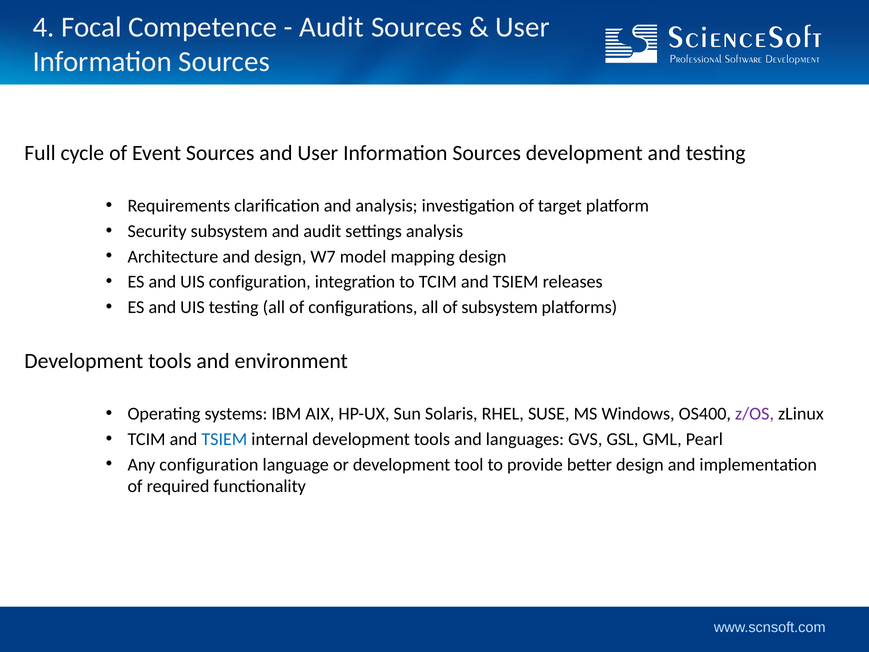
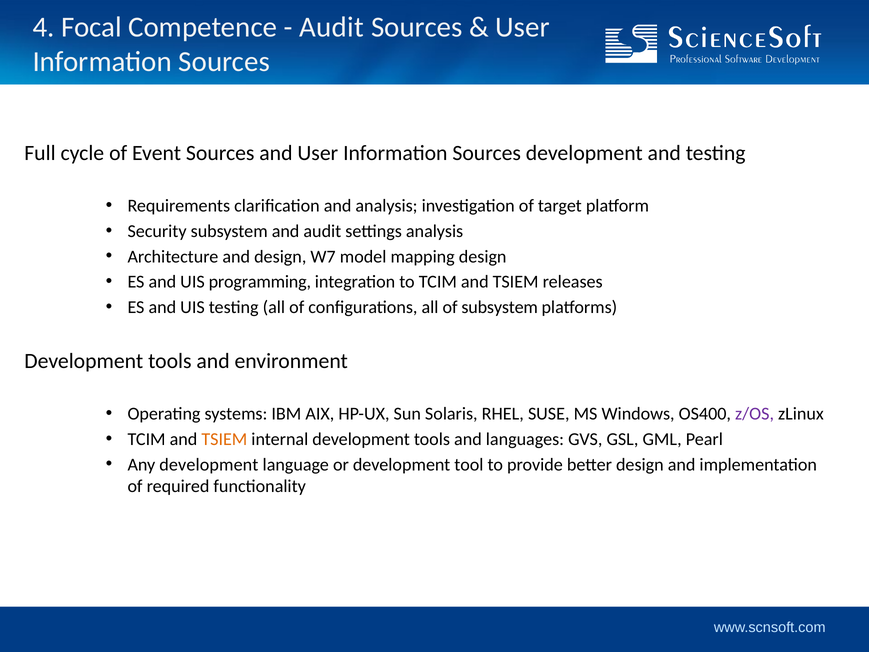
UIS configuration: configuration -> programming
TSIEM at (224, 439) colour: blue -> orange
Any configuration: configuration -> development
